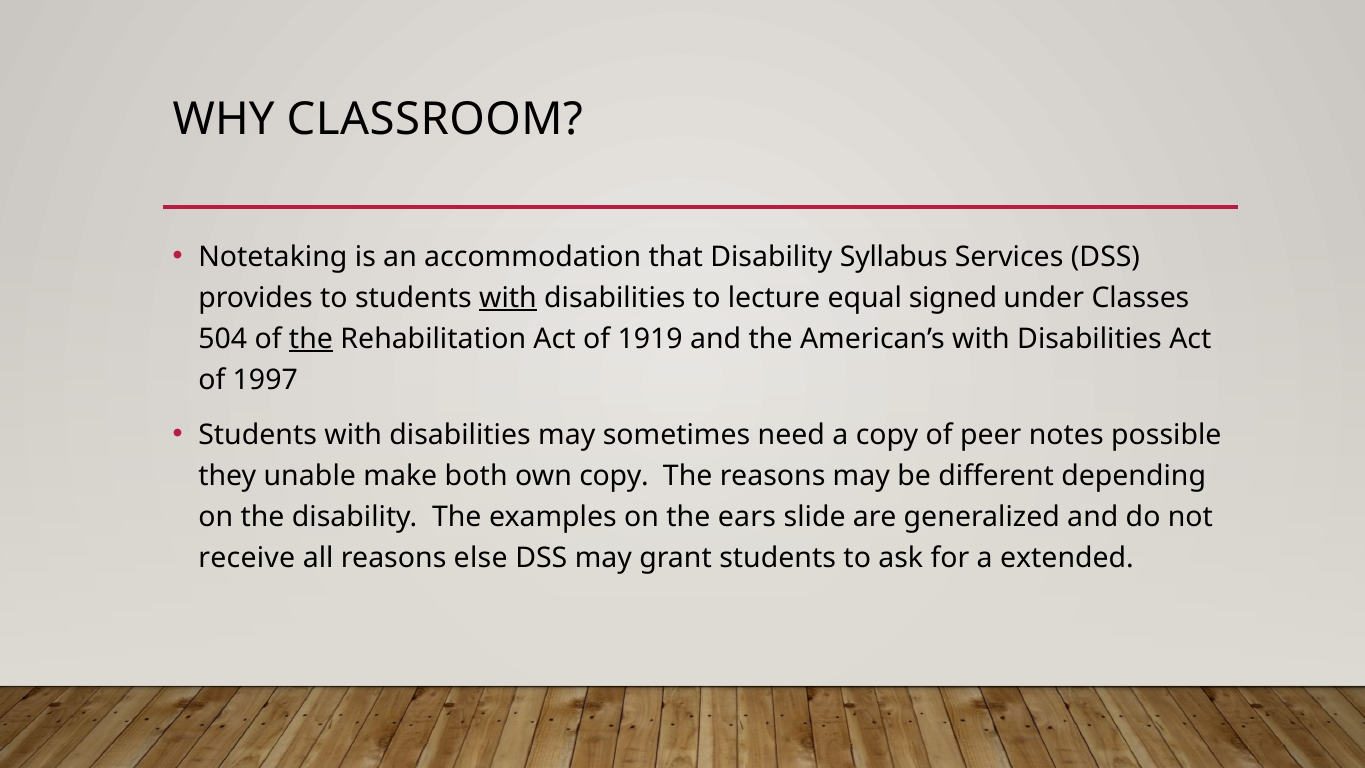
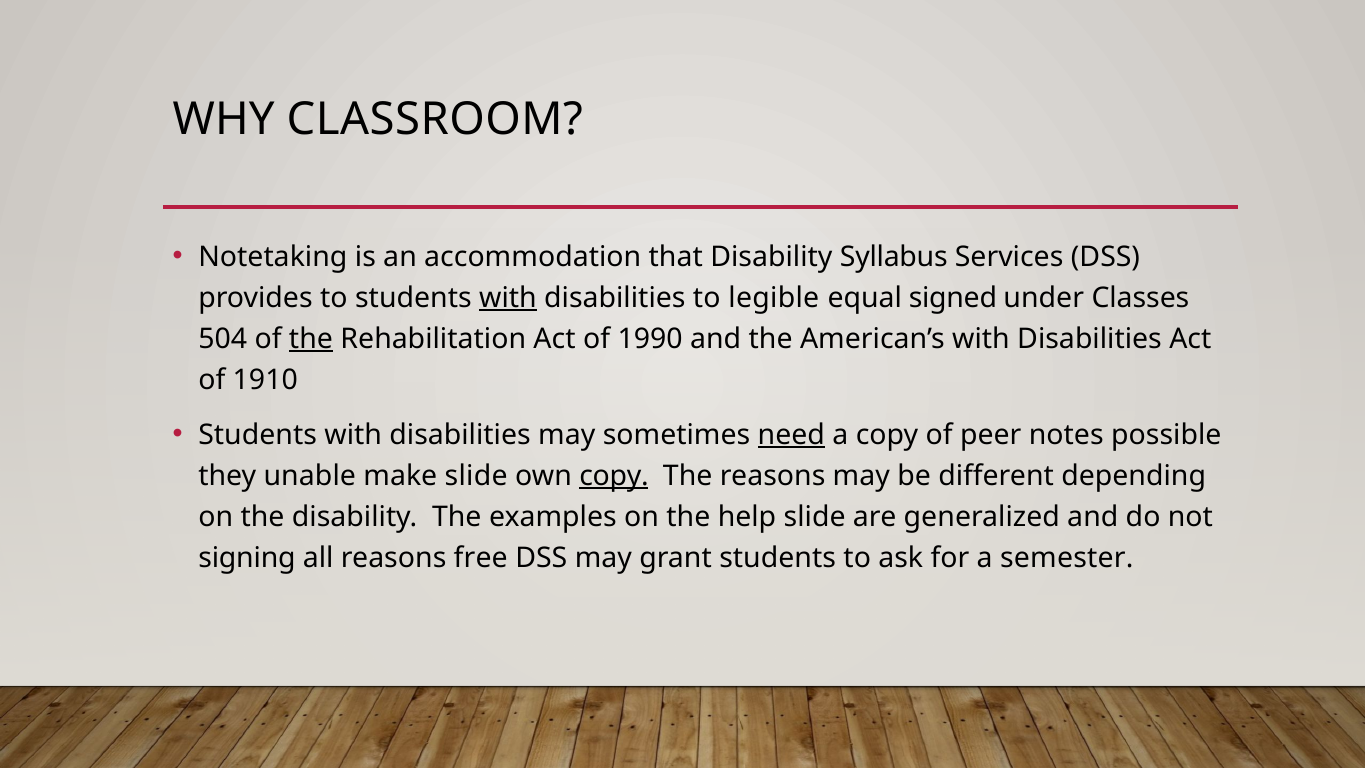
lecture: lecture -> legible
1919: 1919 -> 1990
1997: 1997 -> 1910
need underline: none -> present
make both: both -> slide
copy at (614, 476) underline: none -> present
ears: ears -> help
receive: receive -> signing
else: else -> free
extended: extended -> semester
